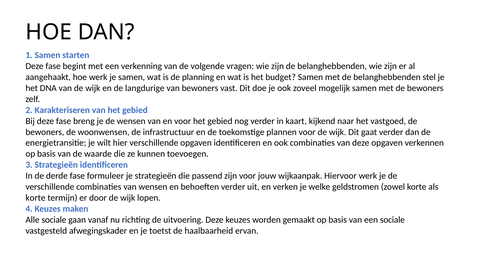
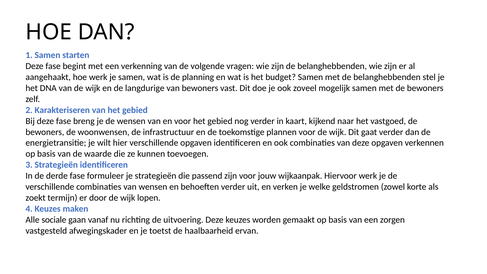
korte at (36, 198): korte -> zoekt
een sociale: sociale -> zorgen
